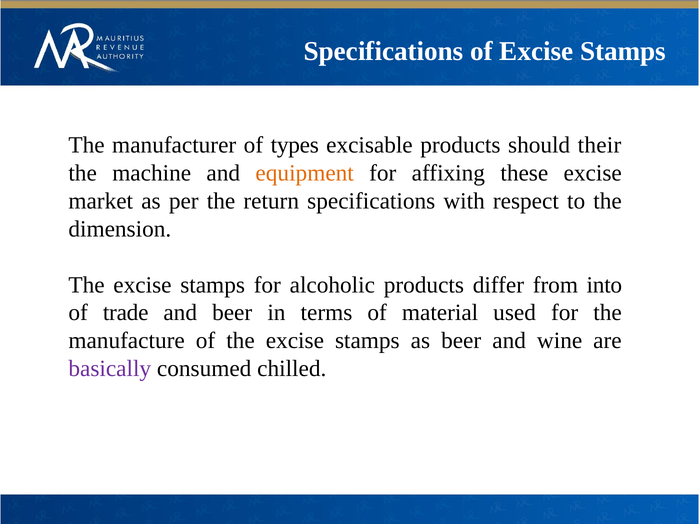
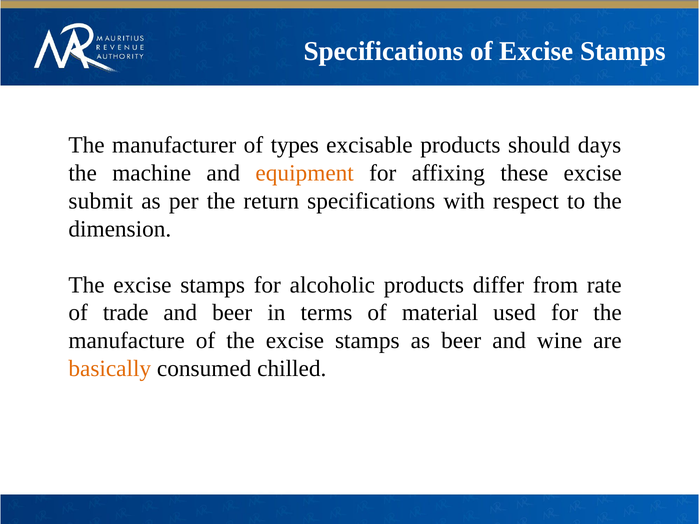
their: their -> days
market: market -> submit
into: into -> rate
basically colour: purple -> orange
